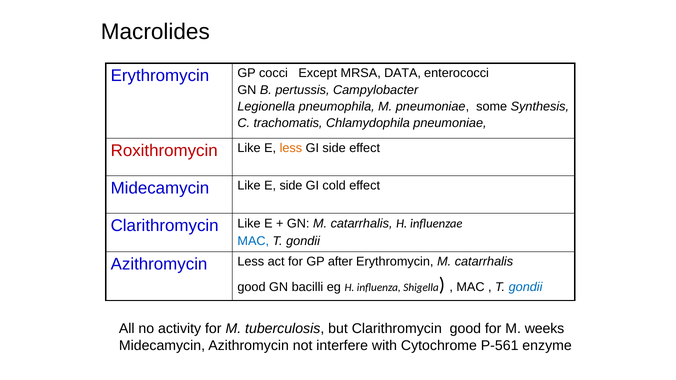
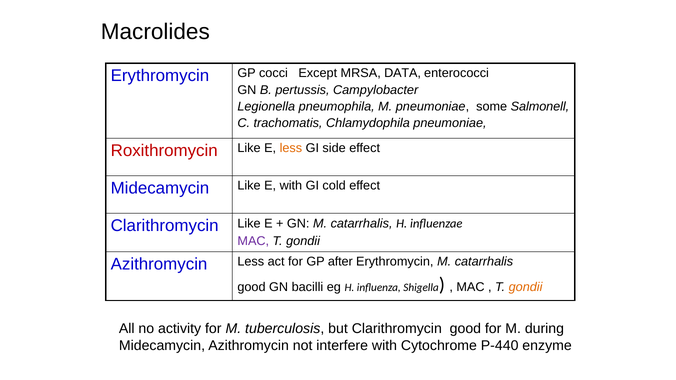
Synthesis: Synthesis -> Salmonell
E side: side -> with
MAC at (253, 241) colour: blue -> purple
gondii at (526, 287) colour: blue -> orange
weeks: weeks -> during
P-561: P-561 -> P-440
